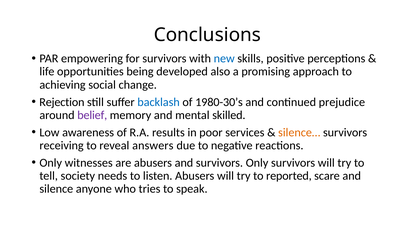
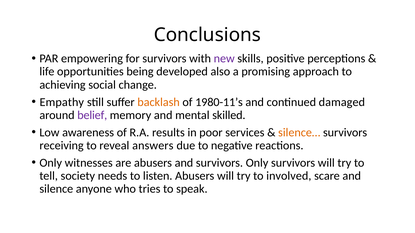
new colour: blue -> purple
Rejection: Rejection -> Empathy
backlash colour: blue -> orange
1980-30’s: 1980-30’s -> 1980-11’s
prejudice: prejudice -> damaged
reported: reported -> involved
